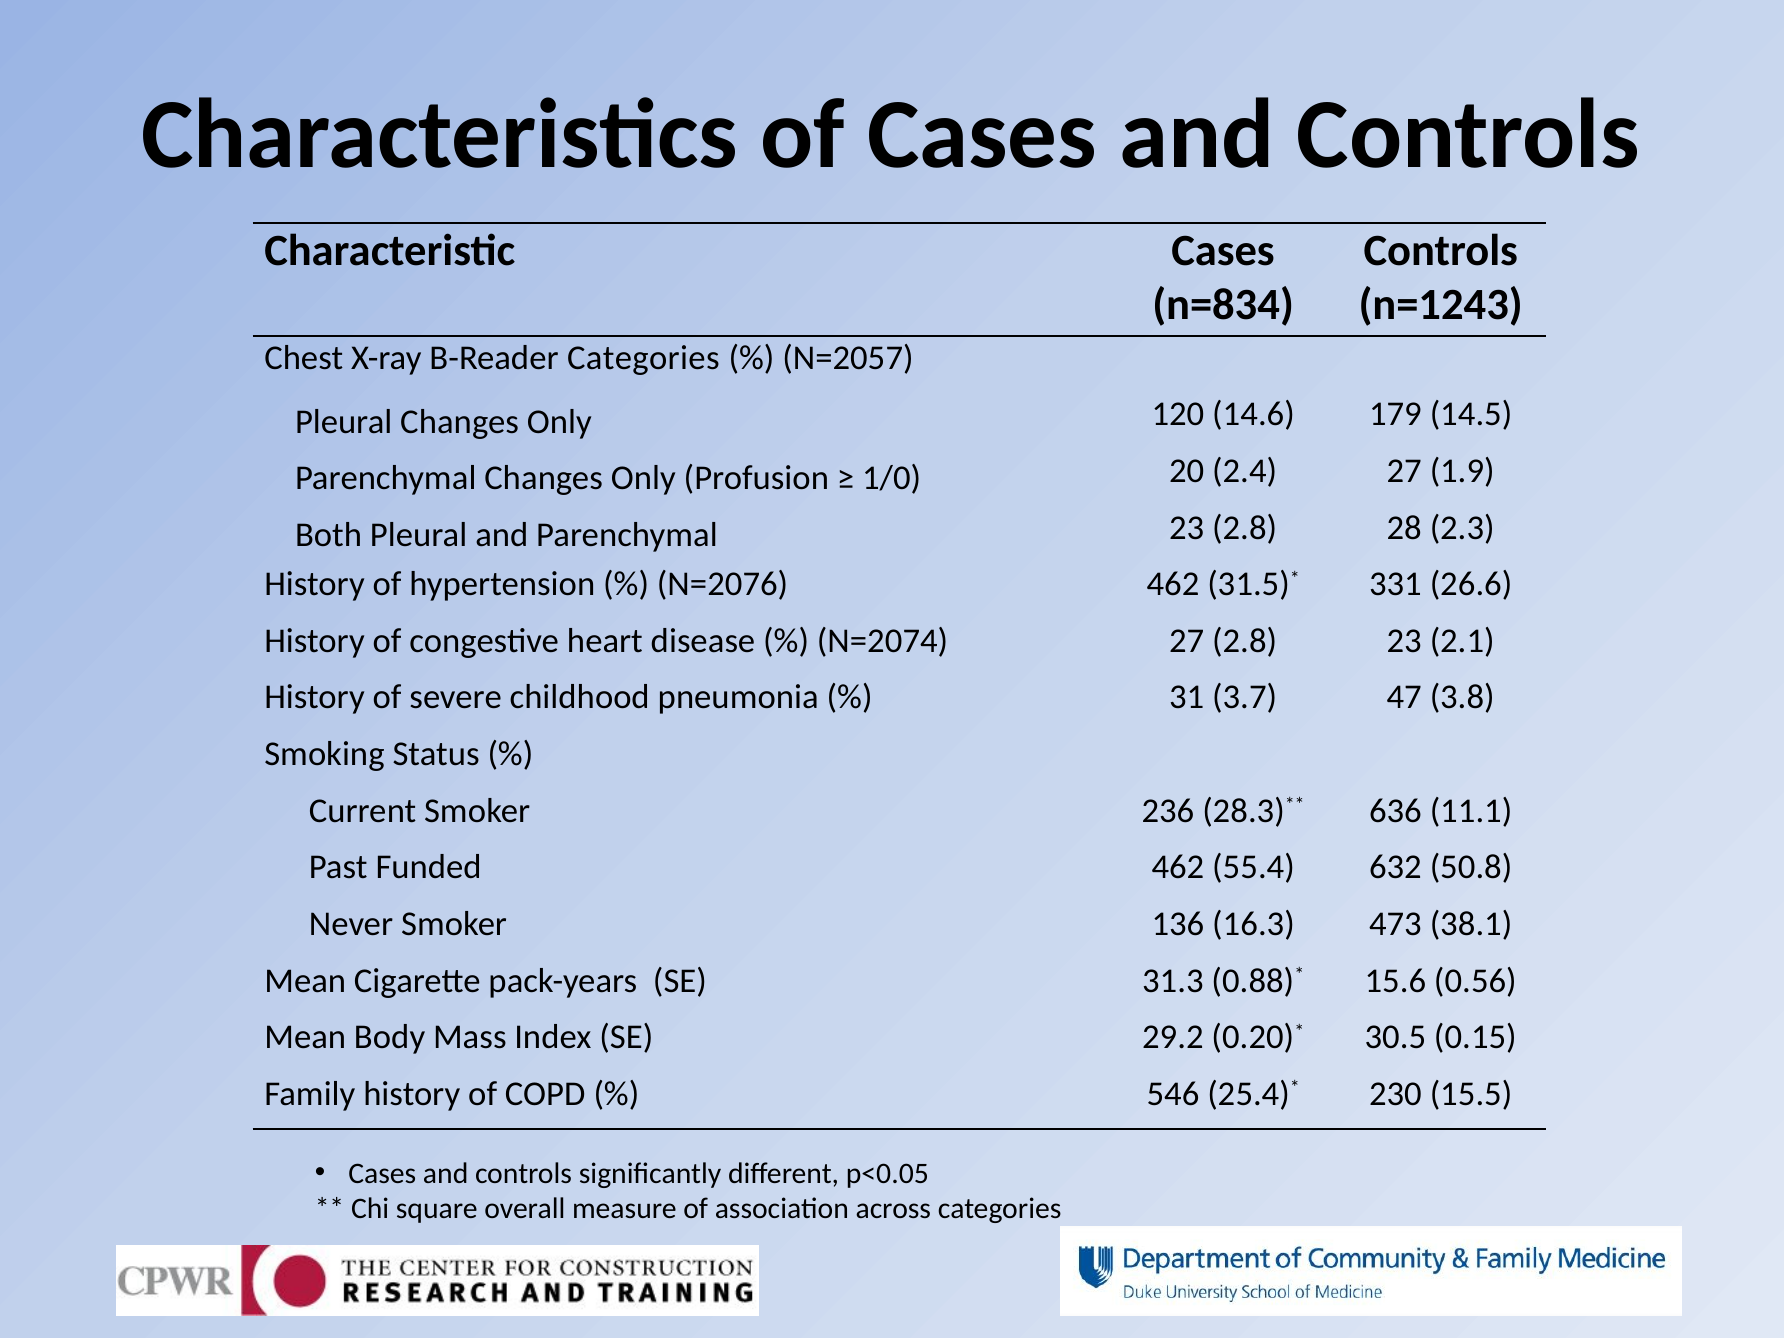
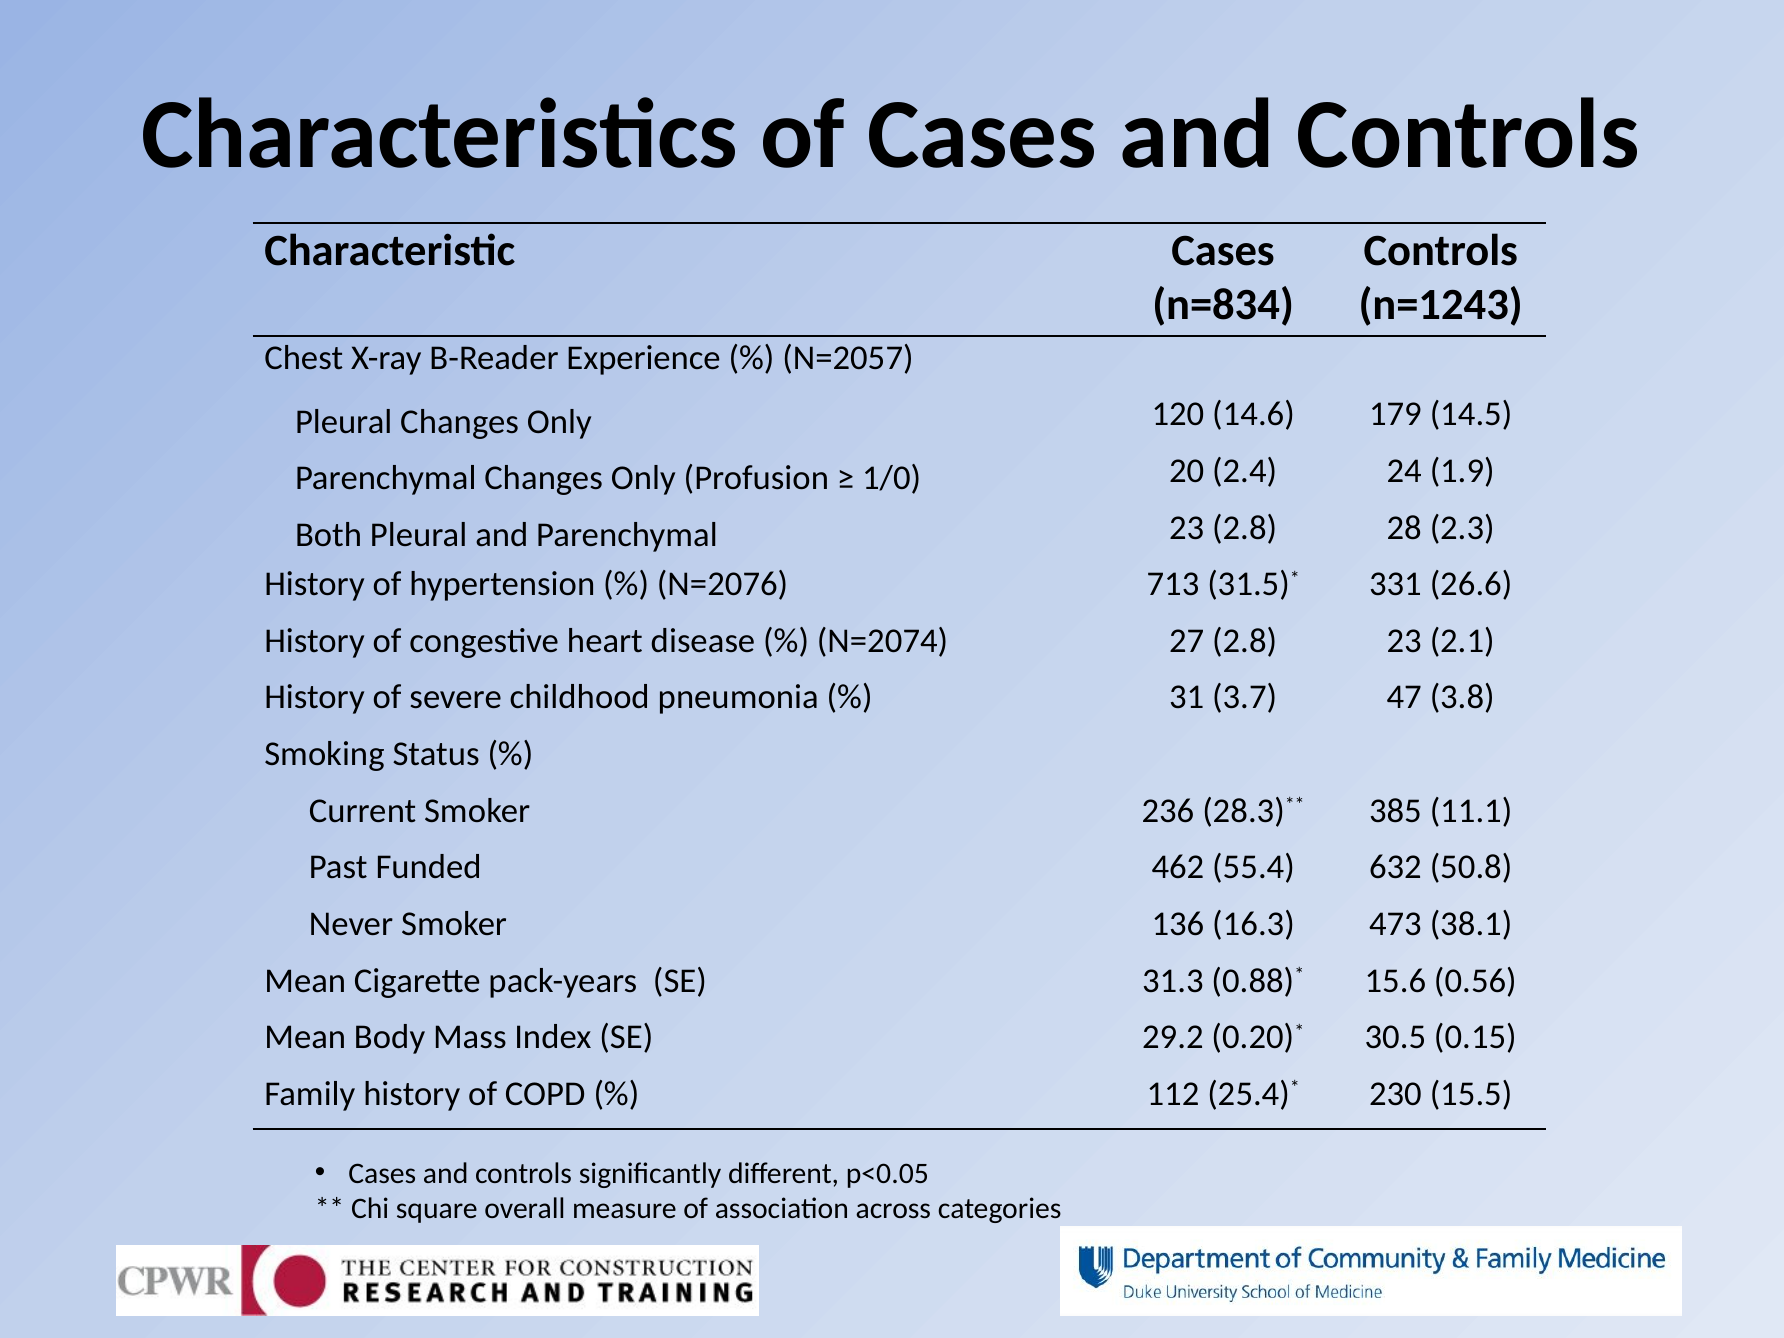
B-Reader Categories: Categories -> Experience
2.4 27: 27 -> 24
N=2076 462: 462 -> 713
636: 636 -> 385
546: 546 -> 112
